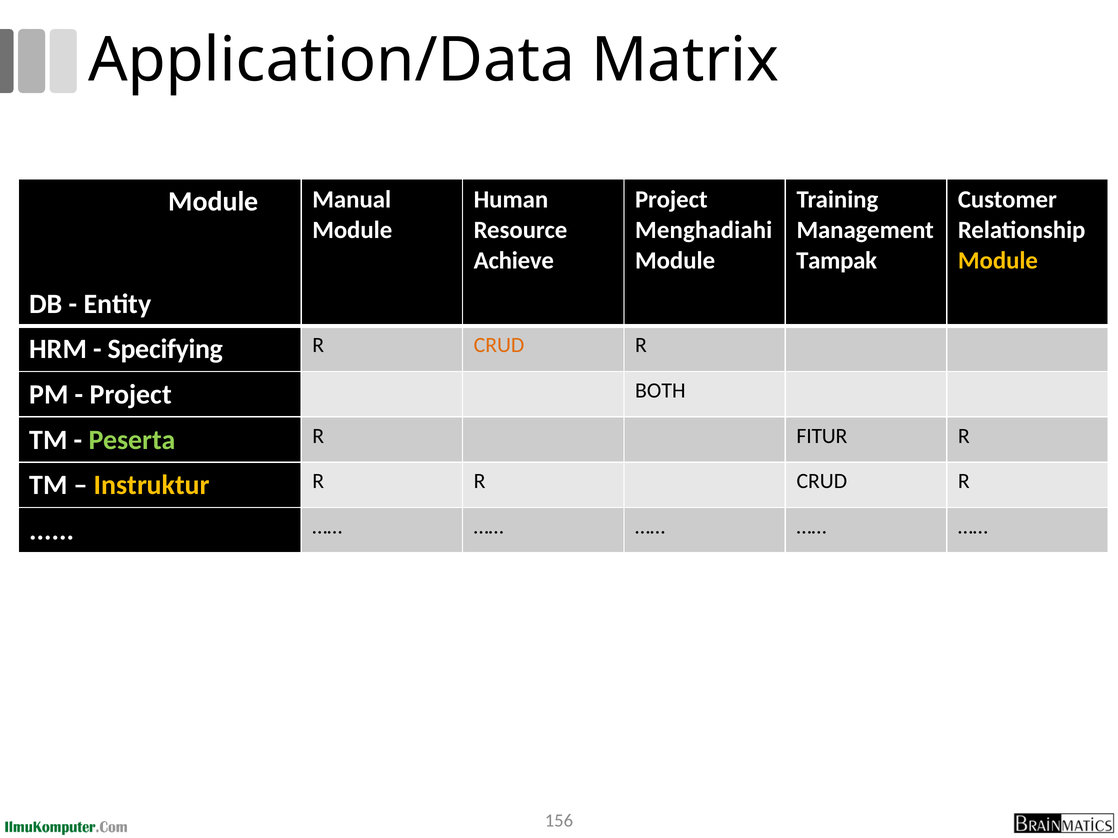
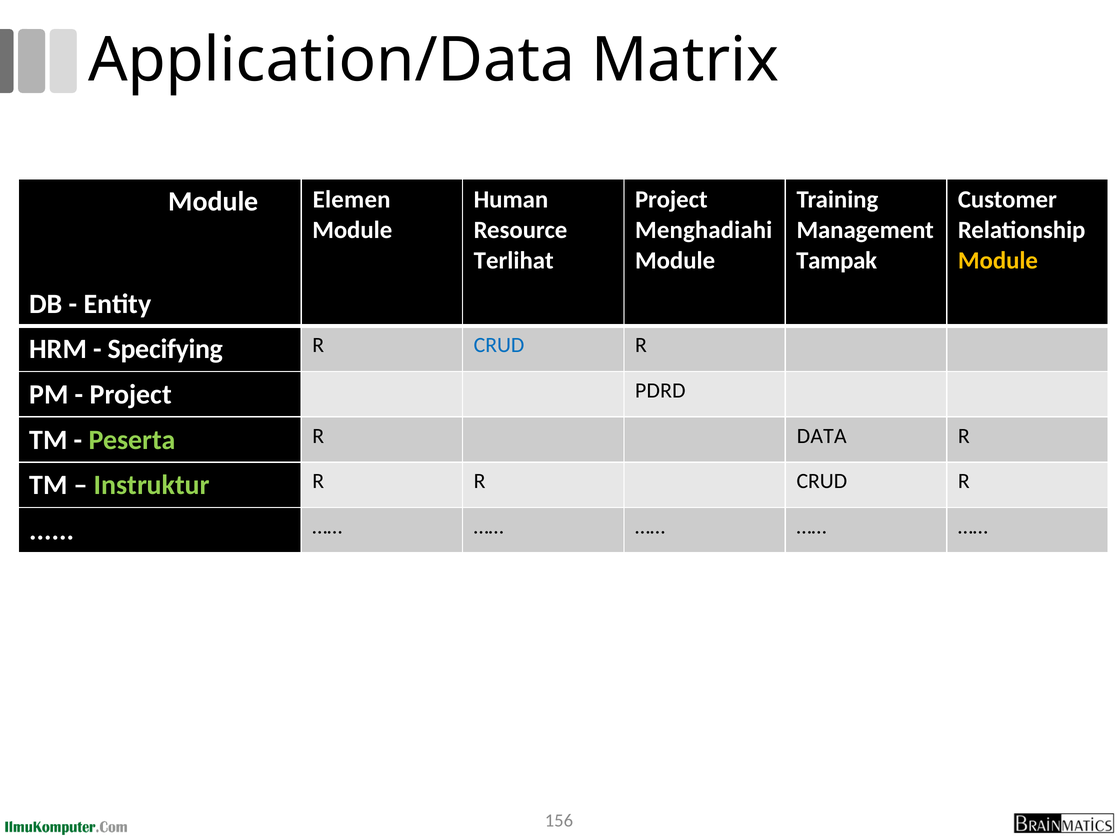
Manual: Manual -> Elemen
Achieve: Achieve -> Terlihat
CRUD at (499, 345) colour: orange -> blue
BOTH: BOTH -> PDRD
FITUR: FITUR -> DATA
Instruktur colour: yellow -> light green
